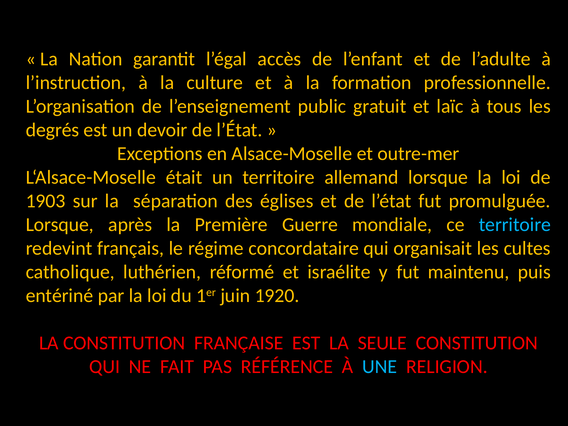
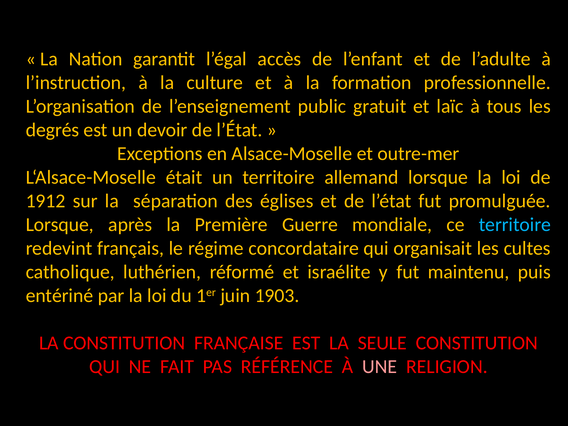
1903: 1903 -> 1912
1920: 1920 -> 1903
UNE colour: light blue -> pink
